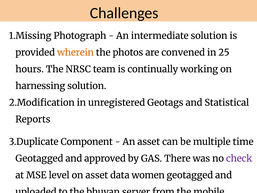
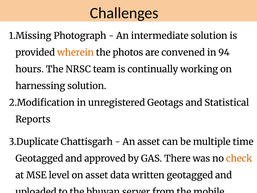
25: 25 -> 94
Component: Component -> Chattisgarh
check colour: purple -> orange
women: women -> written
